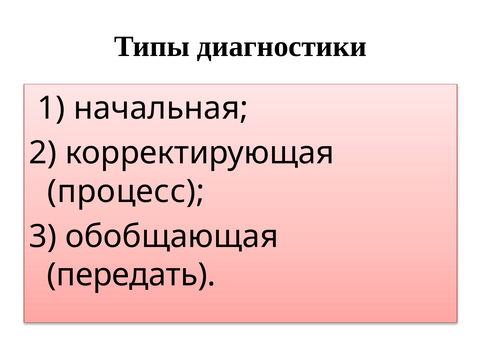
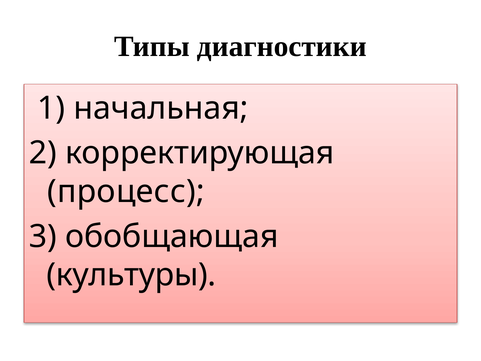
передать: передать -> культуры
